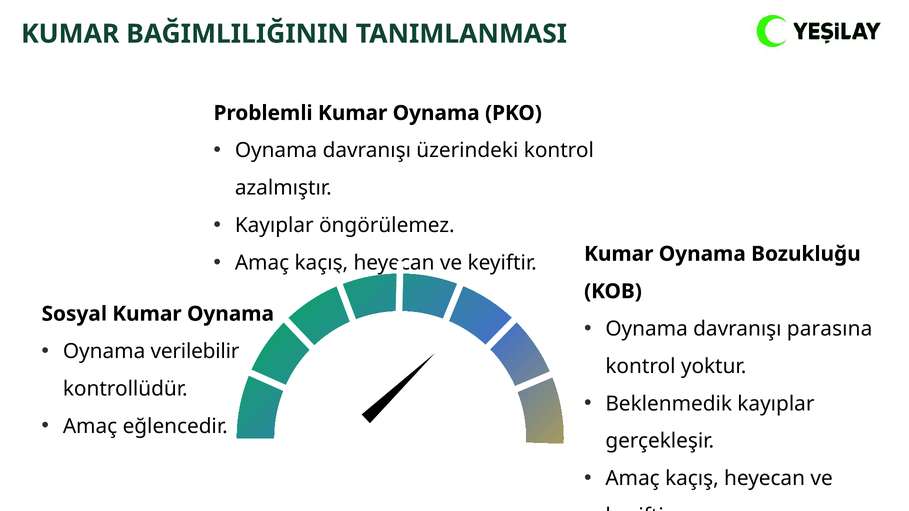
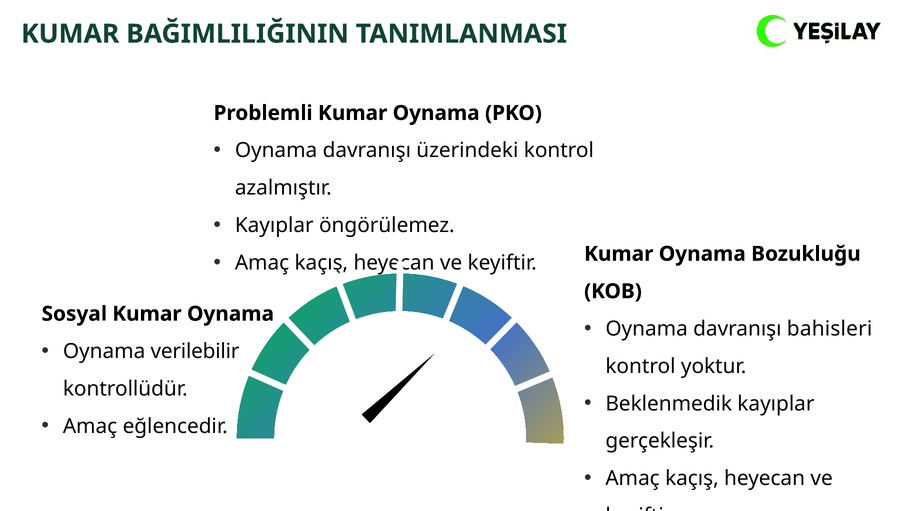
parasına: parasına -> bahisleri
